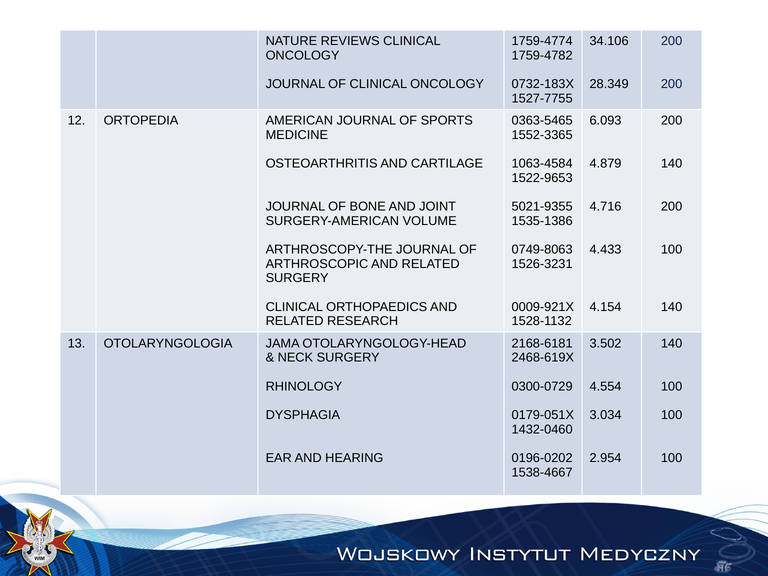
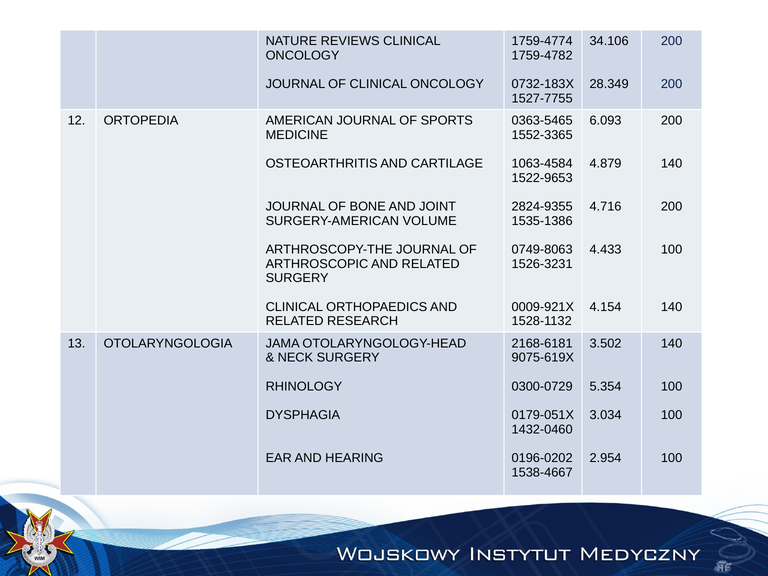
5021-9355: 5021-9355 -> 2824-9355
2468-619X: 2468-619X -> 9075-619X
4.554: 4.554 -> 5.354
